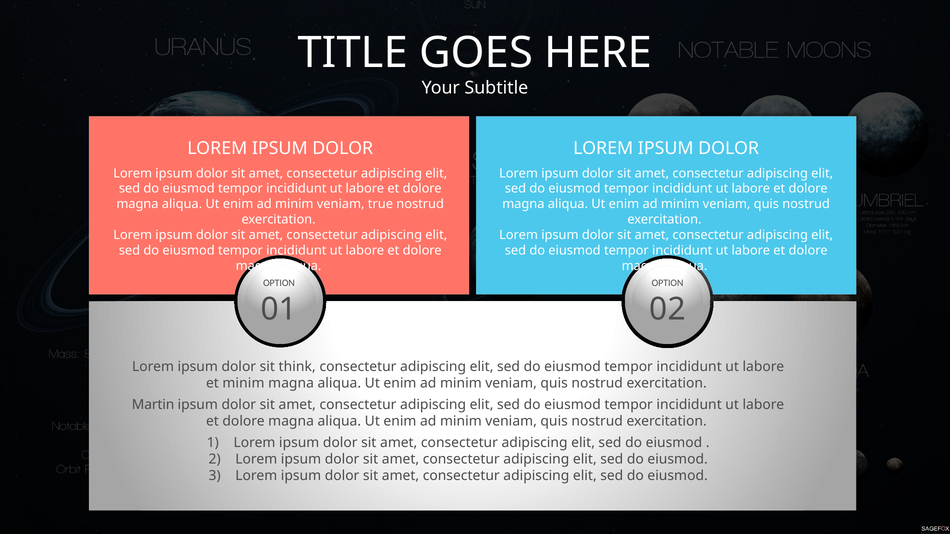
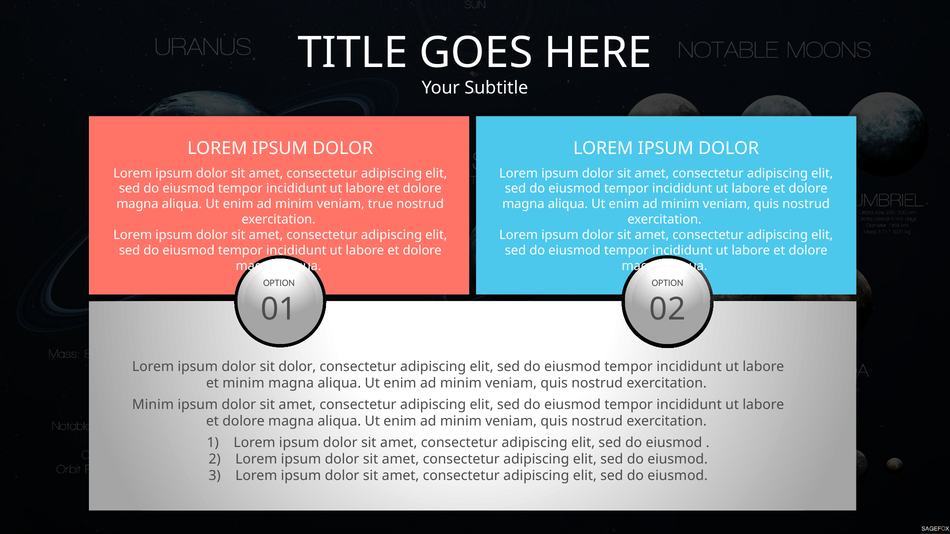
sit think: think -> dolor
Martin at (153, 405): Martin -> Minim
